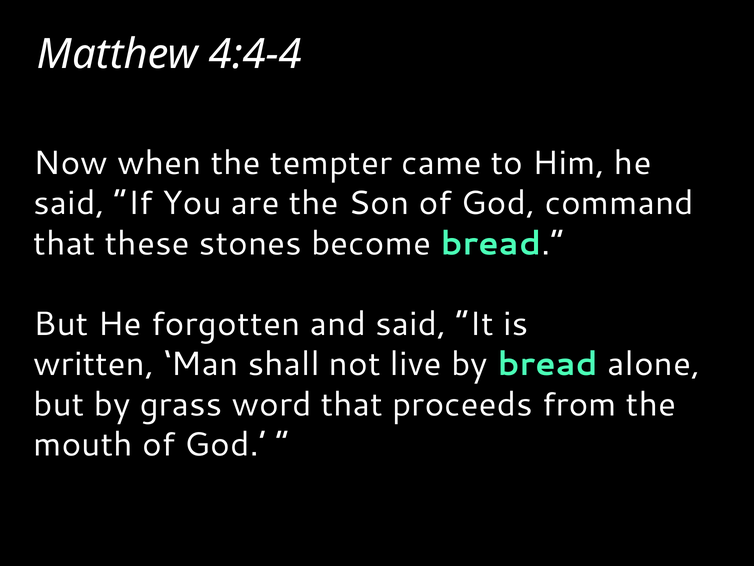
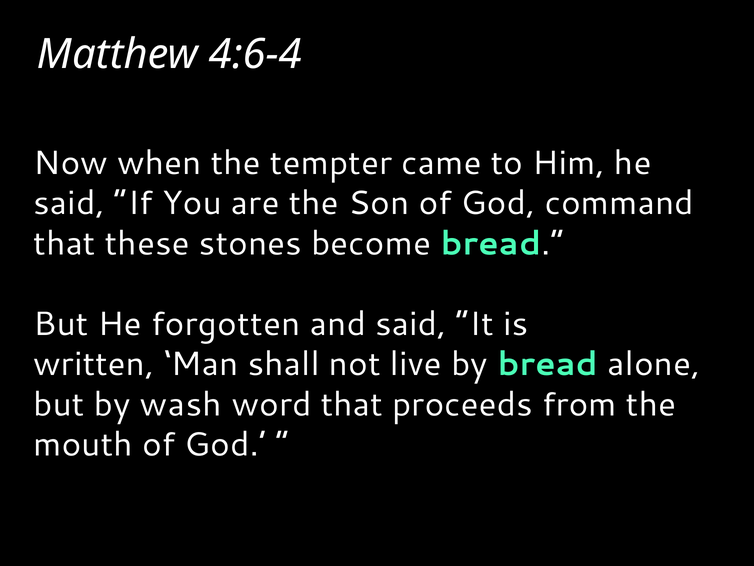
4:4-4: 4:4-4 -> 4:6-4
grass: grass -> wash
